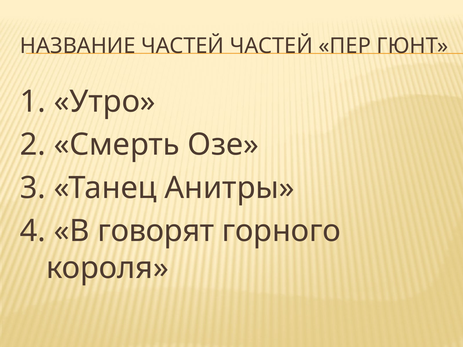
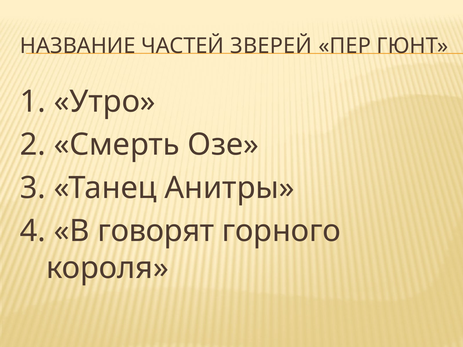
ЧАСТЕЙ ЧАСТЕЙ: ЧАСТЕЙ -> ЗВЕРЕЙ
